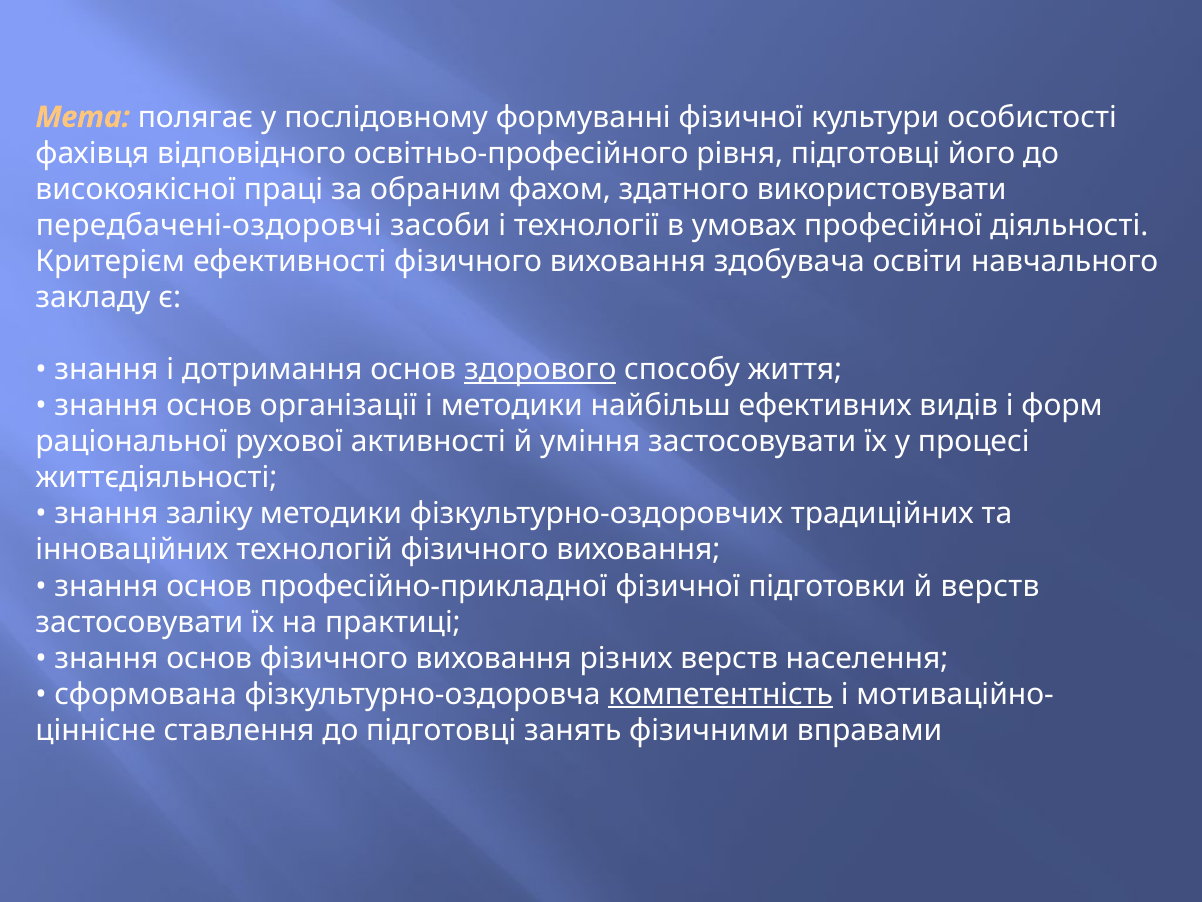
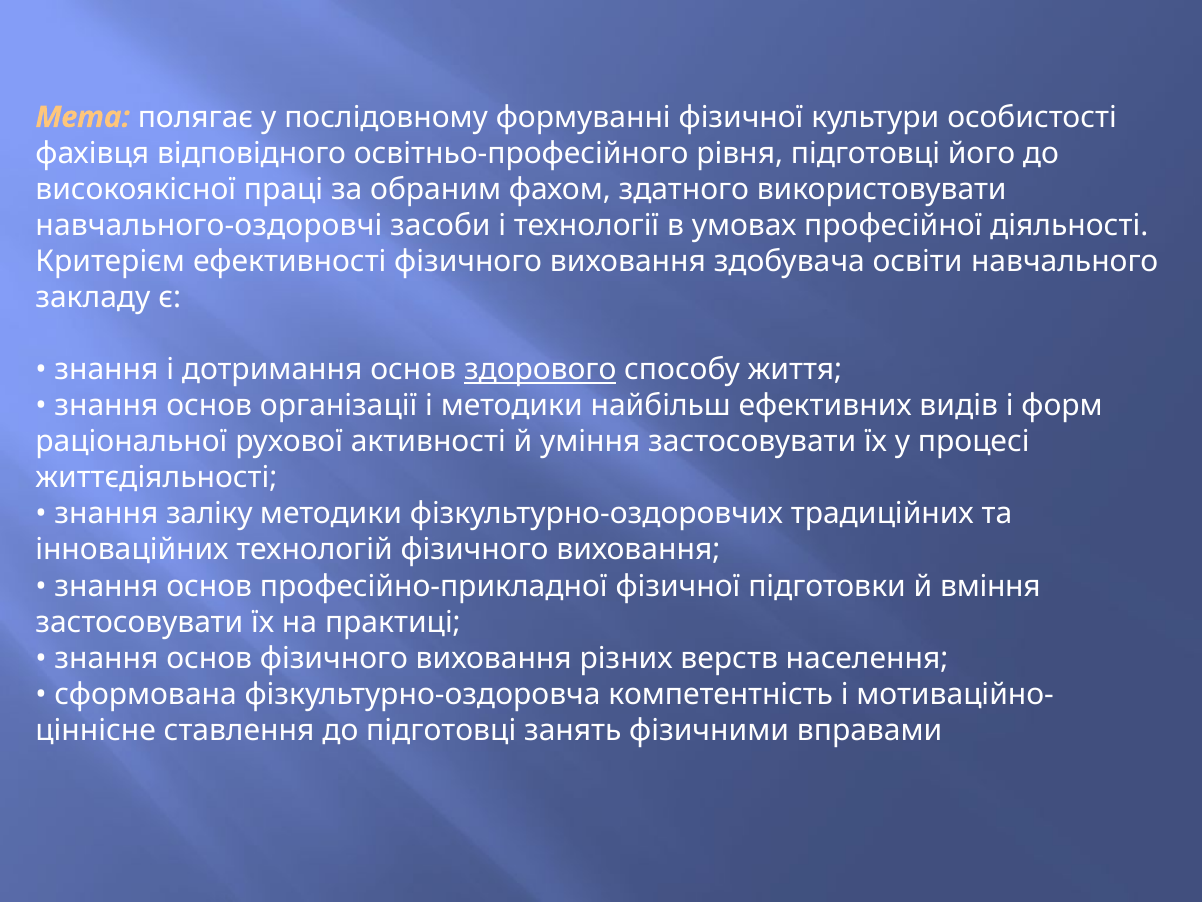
передбачені-оздоровчі: передбачені-оздоровчі -> навчального-оздоровчі
й верств: верств -> вміння
компетентність underline: present -> none
